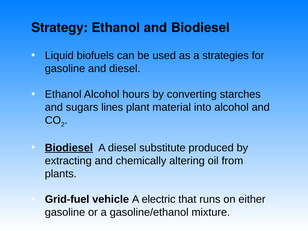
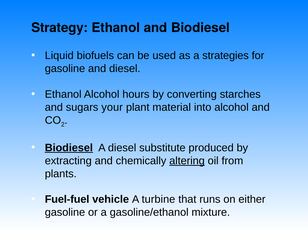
lines: lines -> your
altering underline: none -> present
Grid-fuel: Grid-fuel -> Fuel-fuel
electric: electric -> turbine
